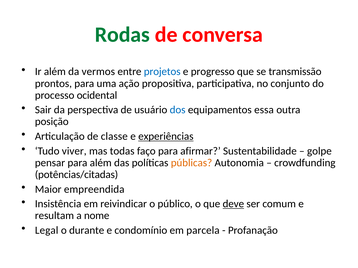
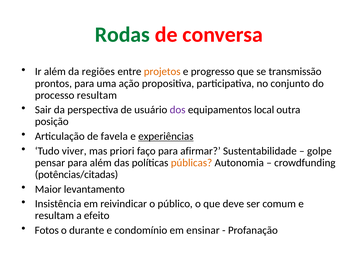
vermos: vermos -> regiões
projetos colour: blue -> orange
processo ocidental: ocidental -> resultam
dos colour: blue -> purple
essa: essa -> local
classe: classe -> favela
todas: todas -> priori
empreendida: empreendida -> levantamento
deve underline: present -> none
nome: nome -> efeito
Legal: Legal -> Fotos
parcela: parcela -> ensinar
